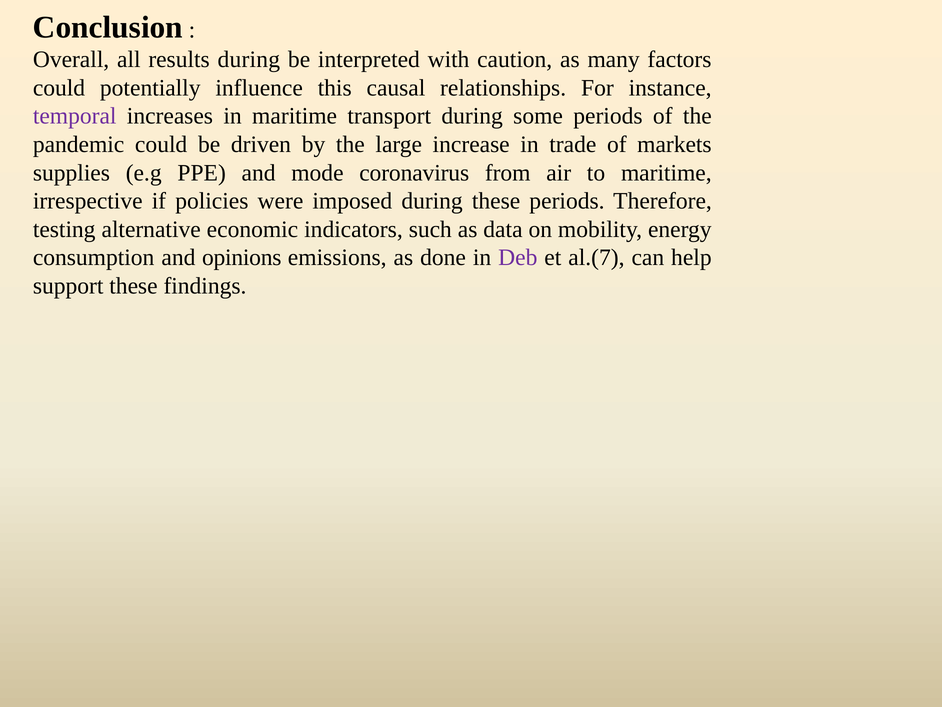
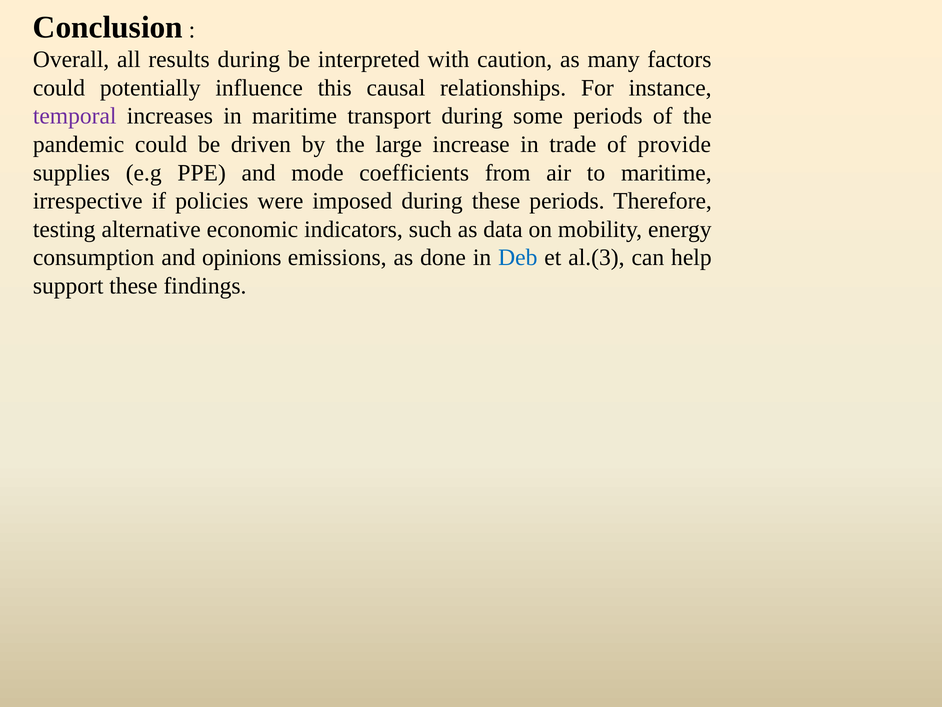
markets: markets -> provide
coronavirus: coronavirus -> coefficients
Deb colour: purple -> blue
al.(7: al.(7 -> al.(3
